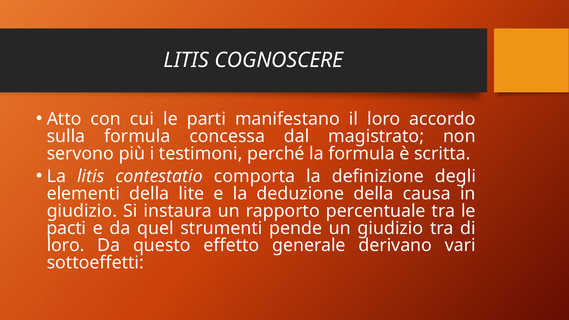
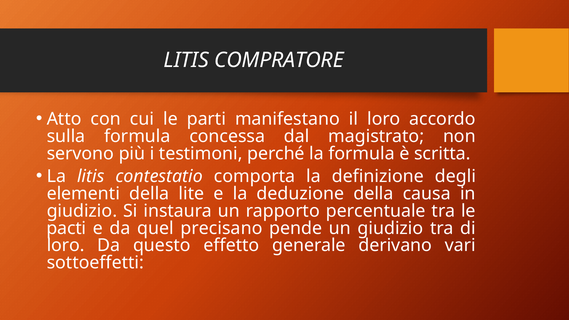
COGNOSCERE: COGNOSCERE -> COMPRATORE
strumenti: strumenti -> precisano
